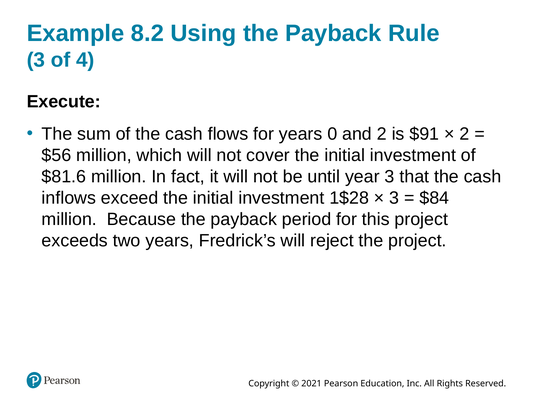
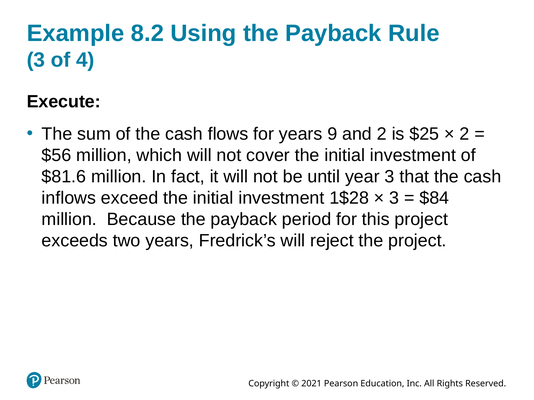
0: 0 -> 9
$91: $91 -> $25
